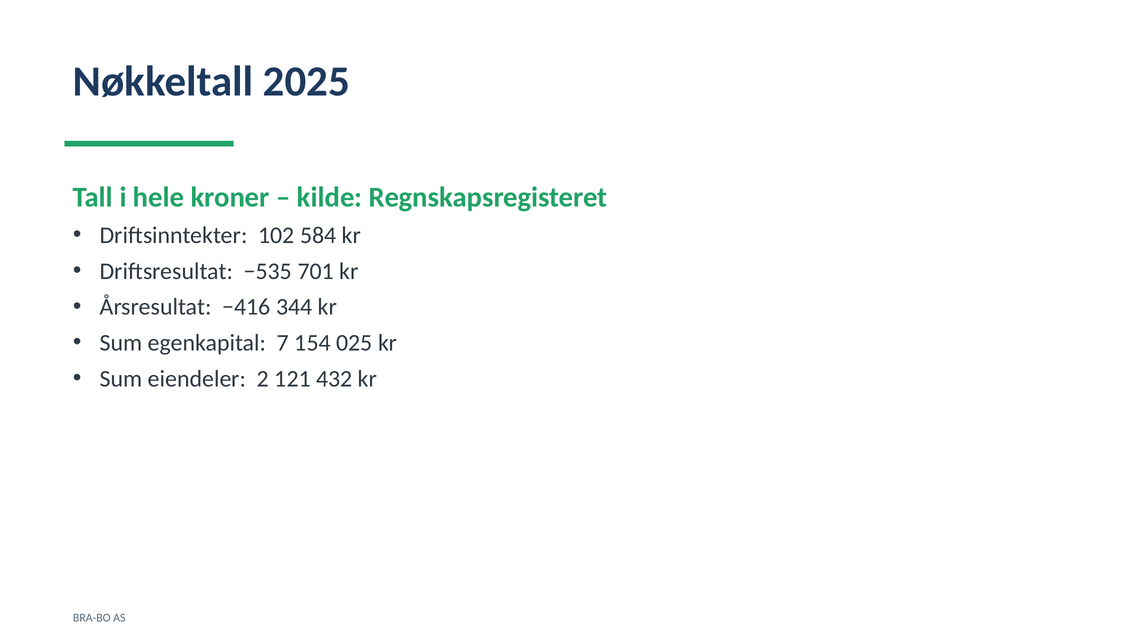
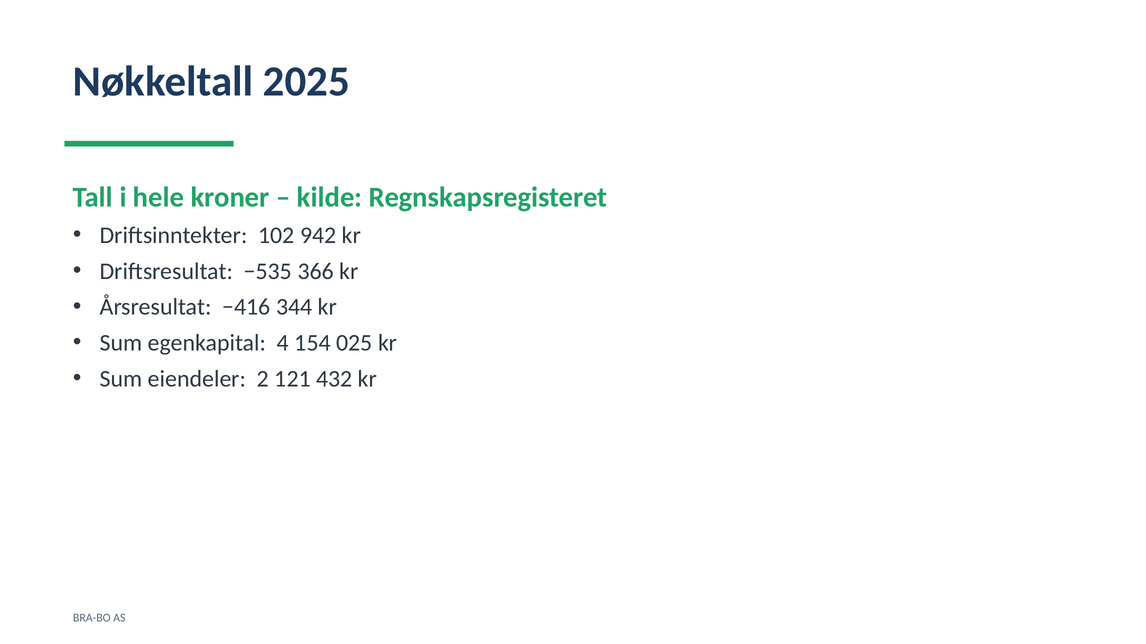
584: 584 -> 942
701: 701 -> 366
7: 7 -> 4
